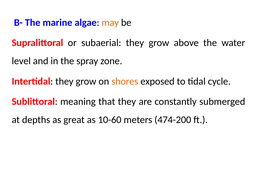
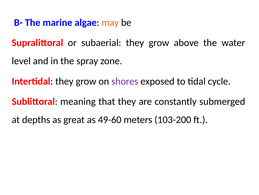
shores colour: orange -> purple
10-60: 10-60 -> 49-60
474-200: 474-200 -> 103-200
